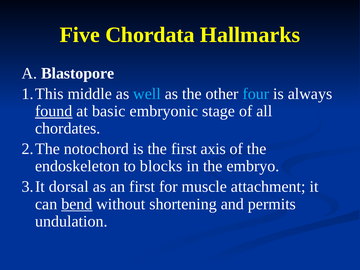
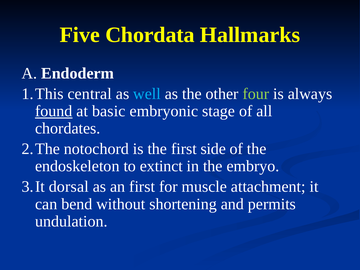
Blastopore: Blastopore -> Endoderm
middle: middle -> central
four colour: light blue -> light green
axis: axis -> side
blocks: blocks -> extinct
bend underline: present -> none
